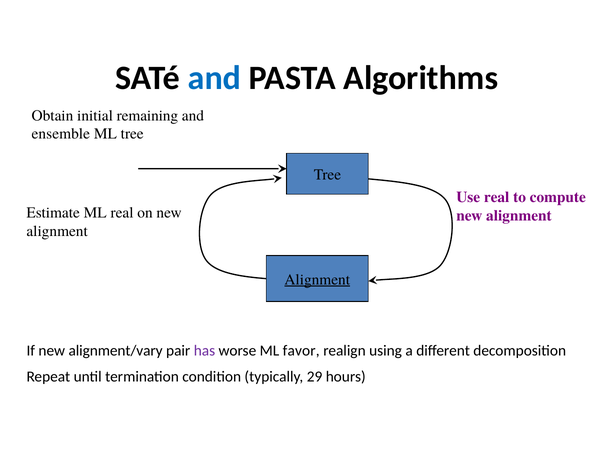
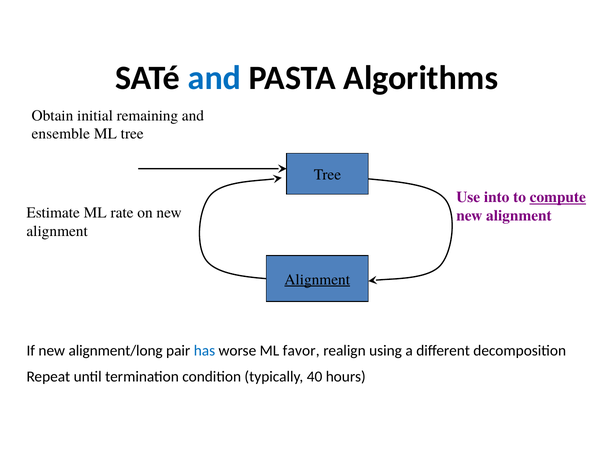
Use real: real -> into
compute underline: none -> present
ML real: real -> rate
alignment/vary: alignment/vary -> alignment/long
has colour: purple -> blue
29: 29 -> 40
